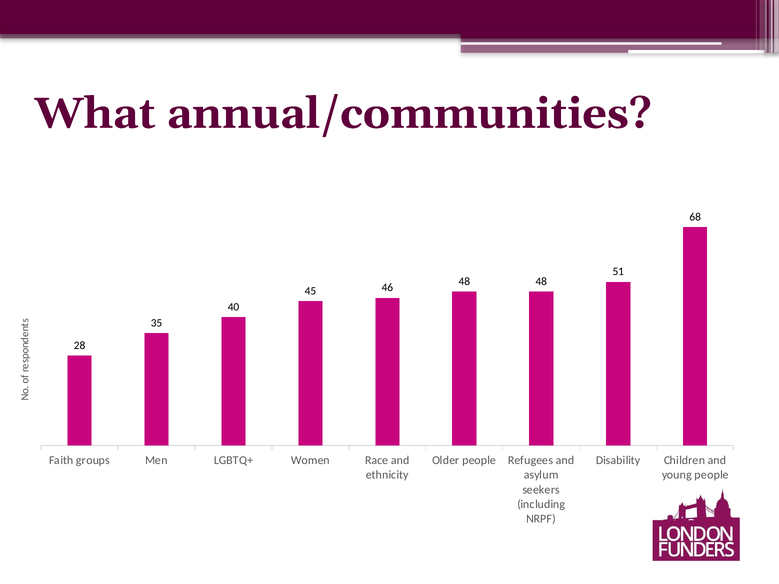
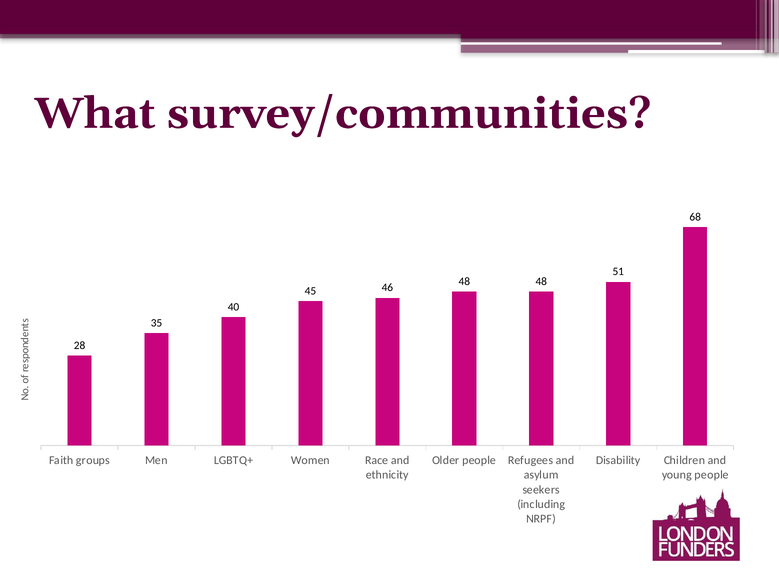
annual/communities: annual/communities -> survey/communities
